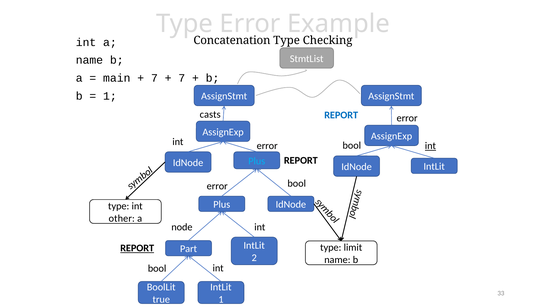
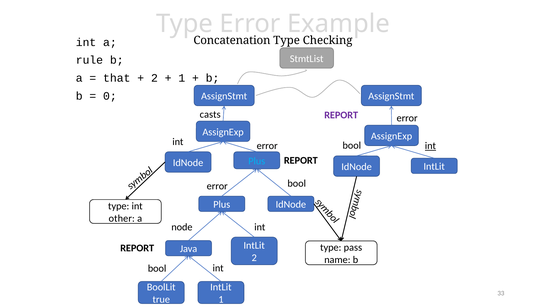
name at (89, 60): name -> rule
main: main -> that
7 at (154, 78): 7 -> 2
7 at (182, 78): 7 -> 1
1 at (110, 96): 1 -> 0
REPORT at (341, 115) colour: blue -> purple
limit: limit -> pass
REPORT at (137, 248) underline: present -> none
Part: Part -> Java
